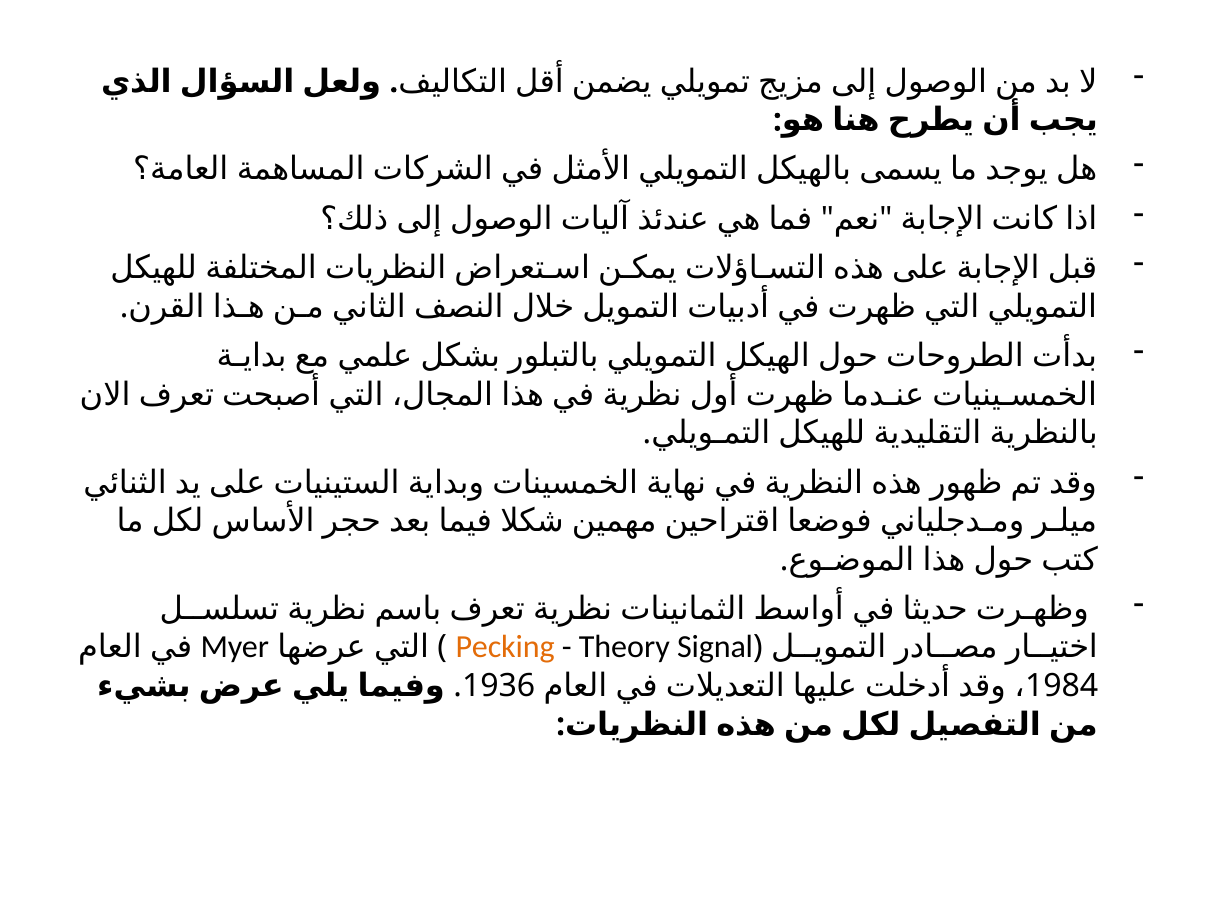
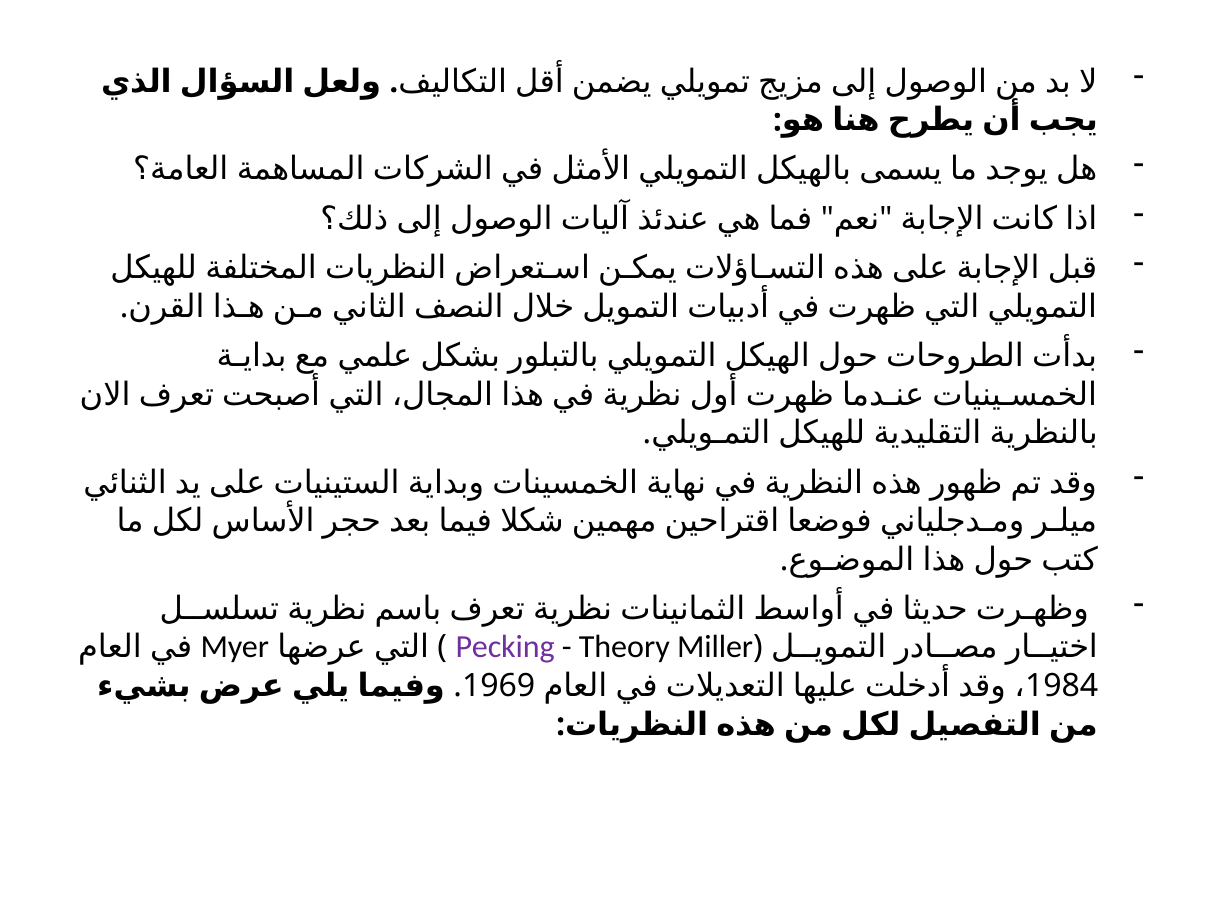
Pecking colour: orange -> purple
Signal: Signal -> Miller
1936: 1936 -> 1969
